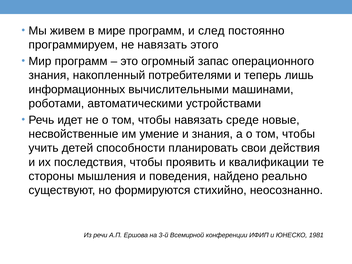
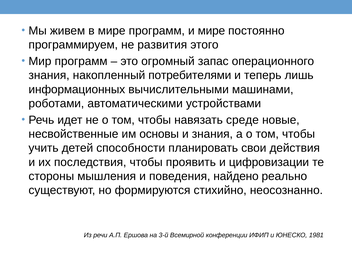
и след: след -> мире
не навязать: навязать -> развития
умение: умение -> основы
квалификации: квалификации -> цифровизации
